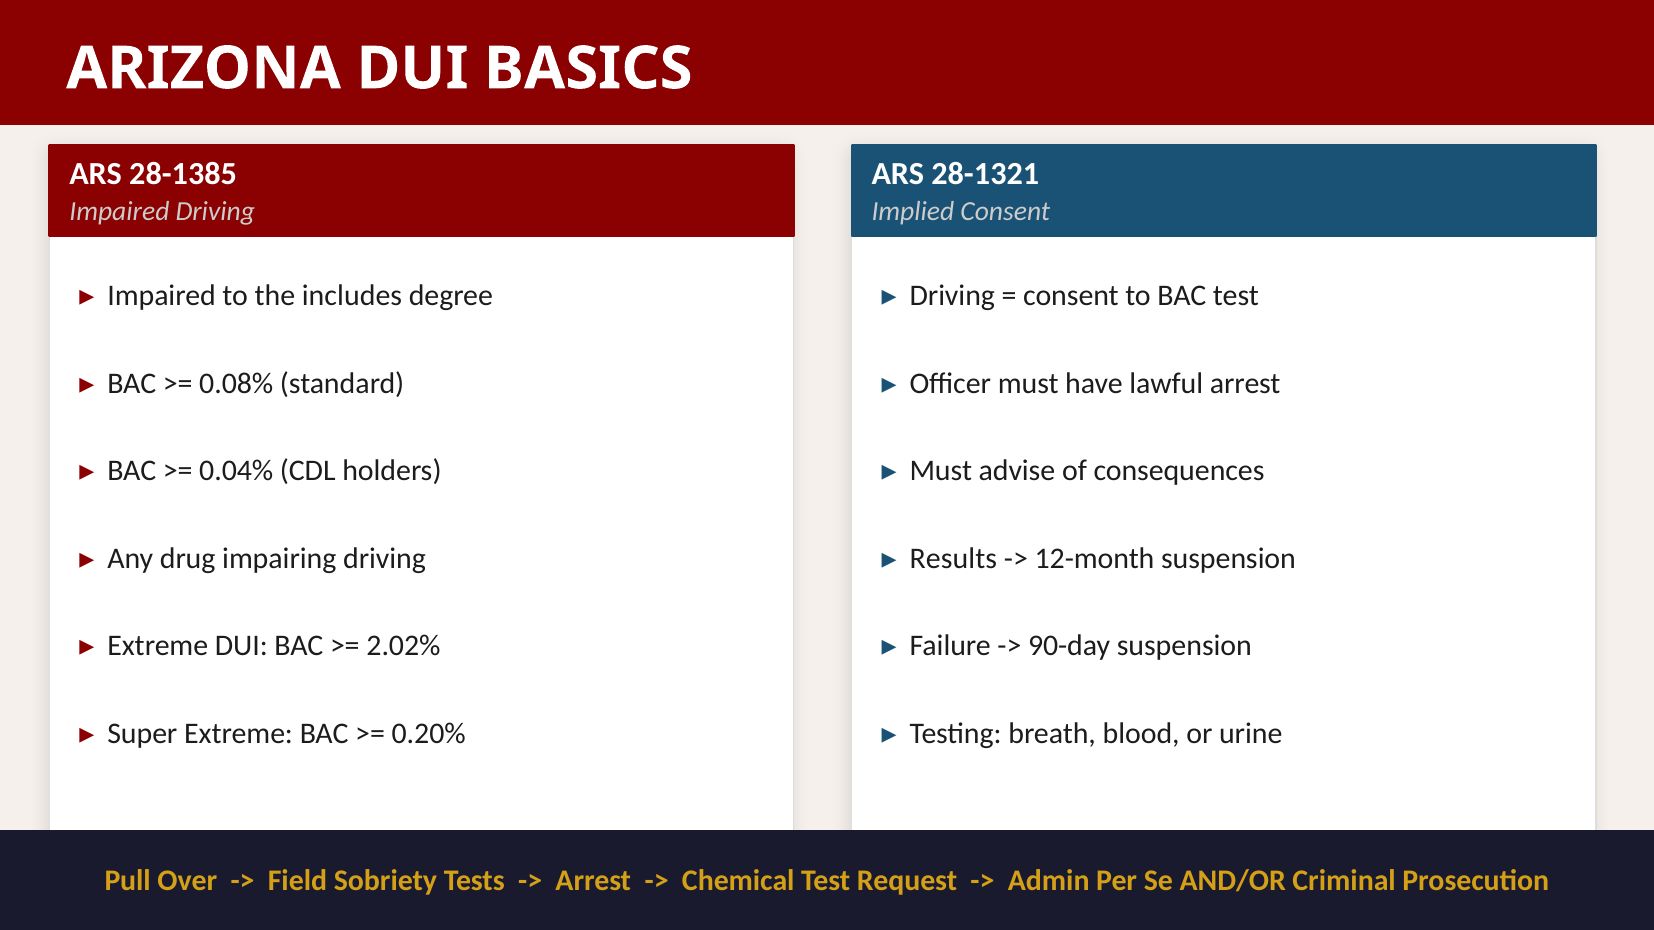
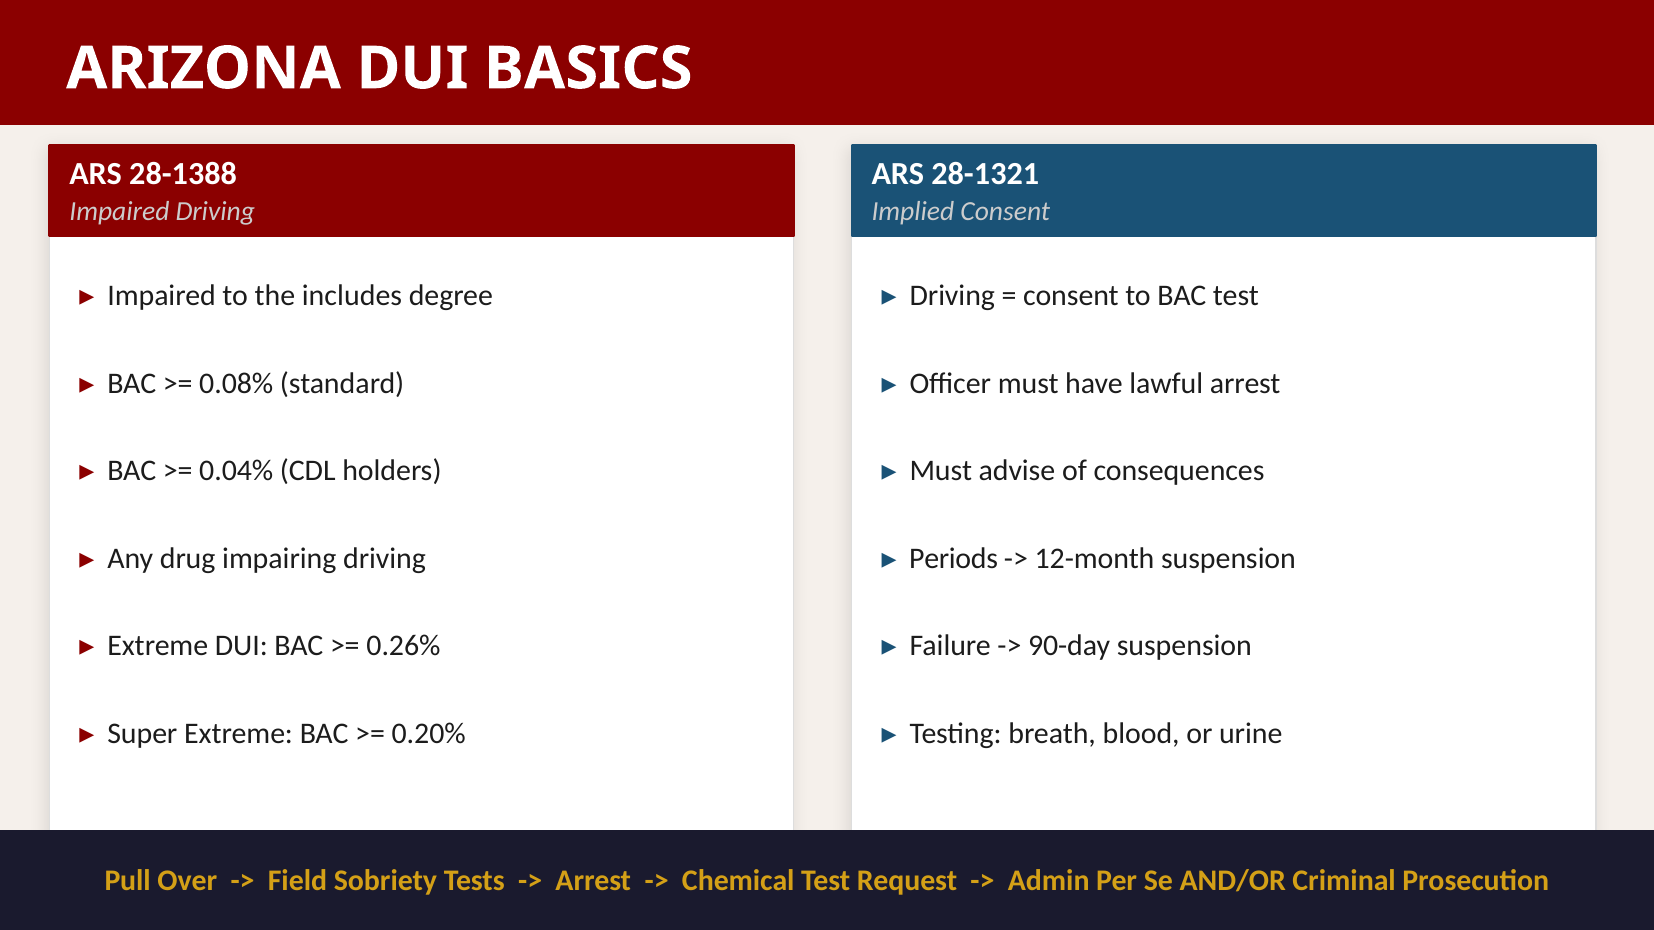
28-1385: 28-1385 -> 28-1388
Results: Results -> Periods
2.02%: 2.02% -> 0.26%
